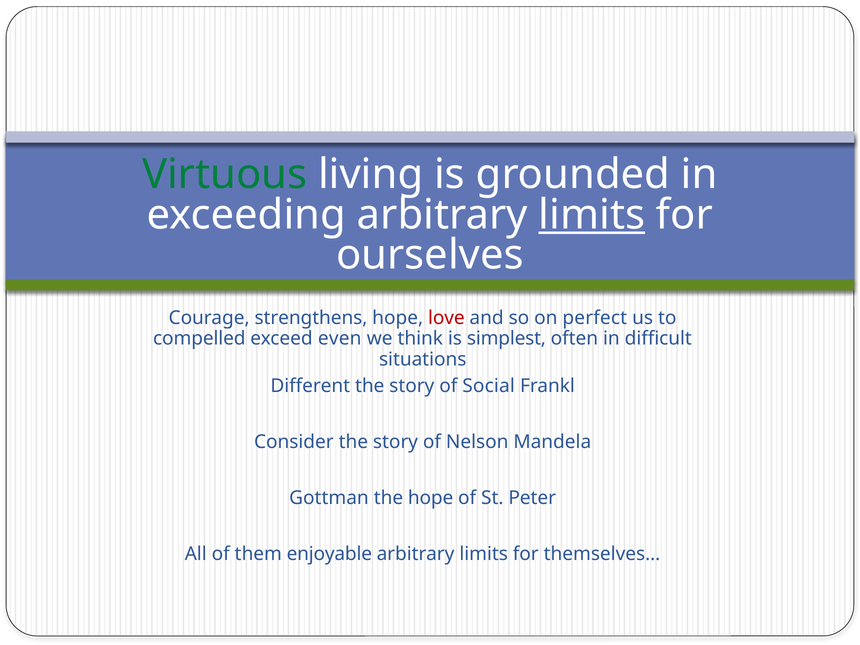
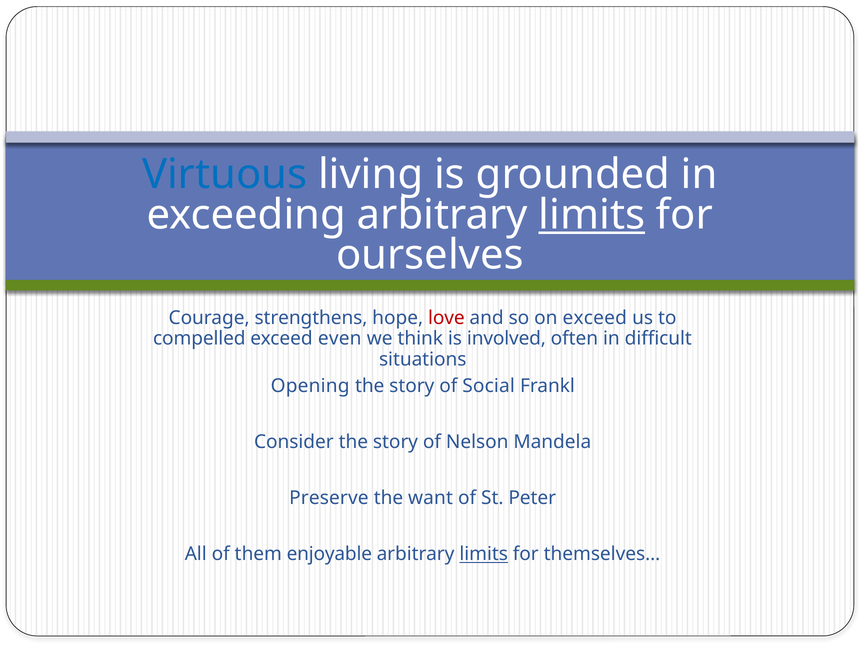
Virtuous colour: green -> blue
on perfect: perfect -> exceed
simplest: simplest -> involved
Different: Different -> Opening
Gottman: Gottman -> Preserve
the hope: hope -> want
limits at (484, 554) underline: none -> present
